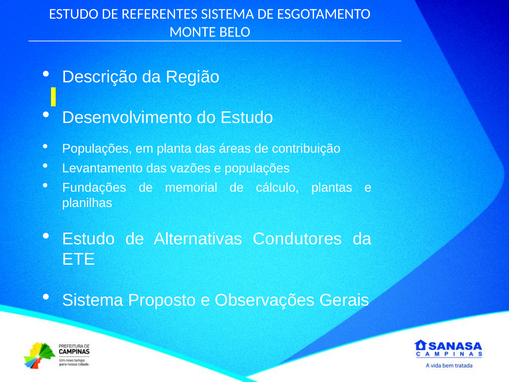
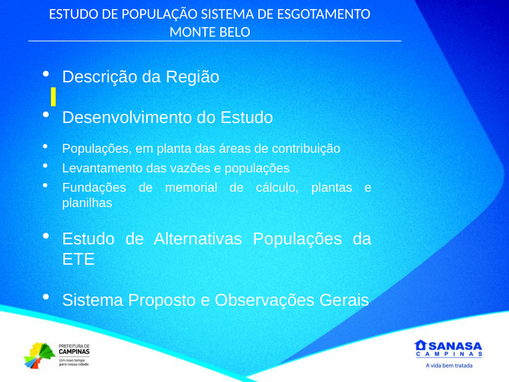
REFERENTES: REFERENTES -> POPULAÇÃO
Alternativas Condutores: Condutores -> Populações
